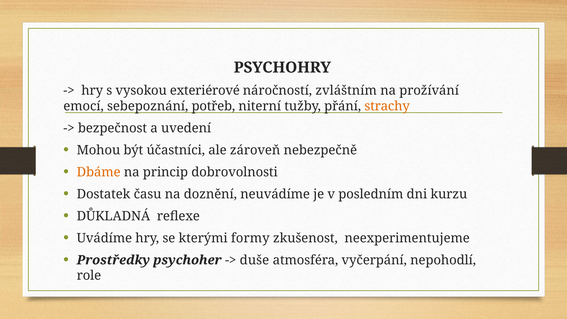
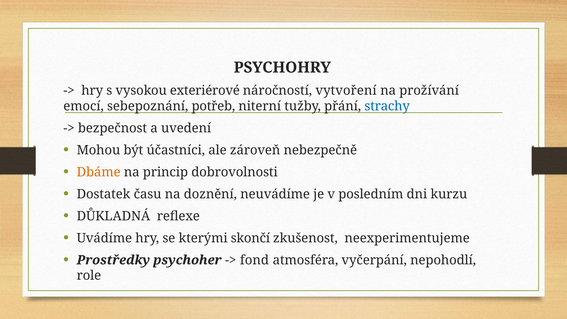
zvláštním: zvláštním -> vytvoření
strachy colour: orange -> blue
formy: formy -> skončí
duše: duše -> fond
